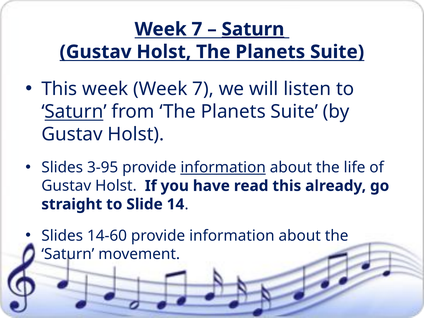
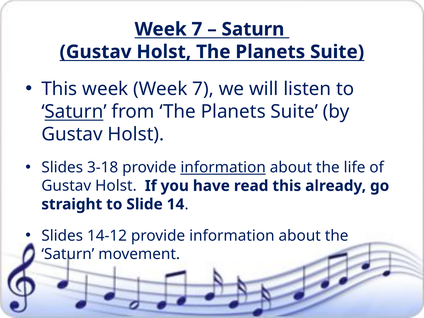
Saturn at (253, 29) underline: present -> none
3-95: 3-95 -> 3-18
14-60: 14-60 -> 14-12
